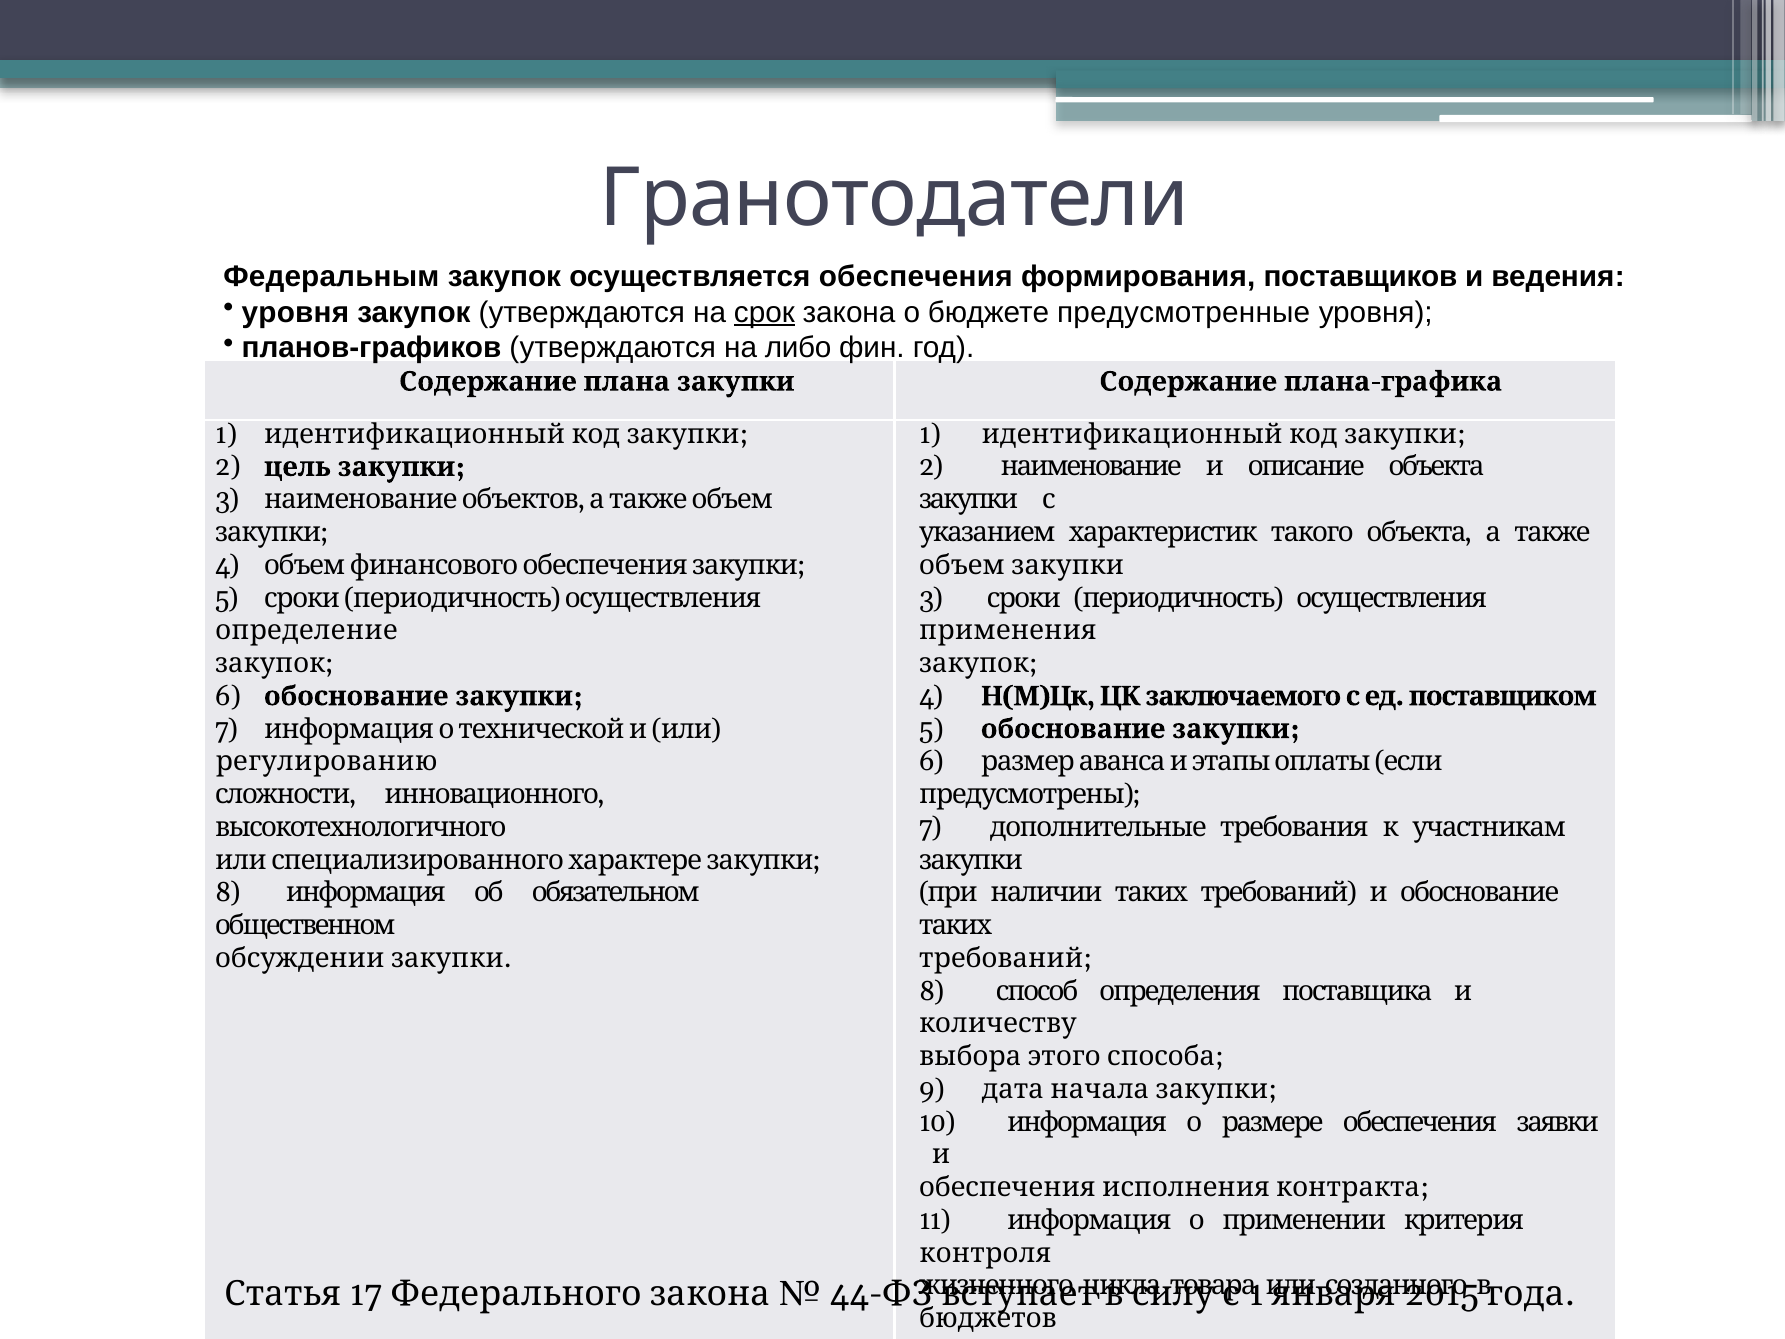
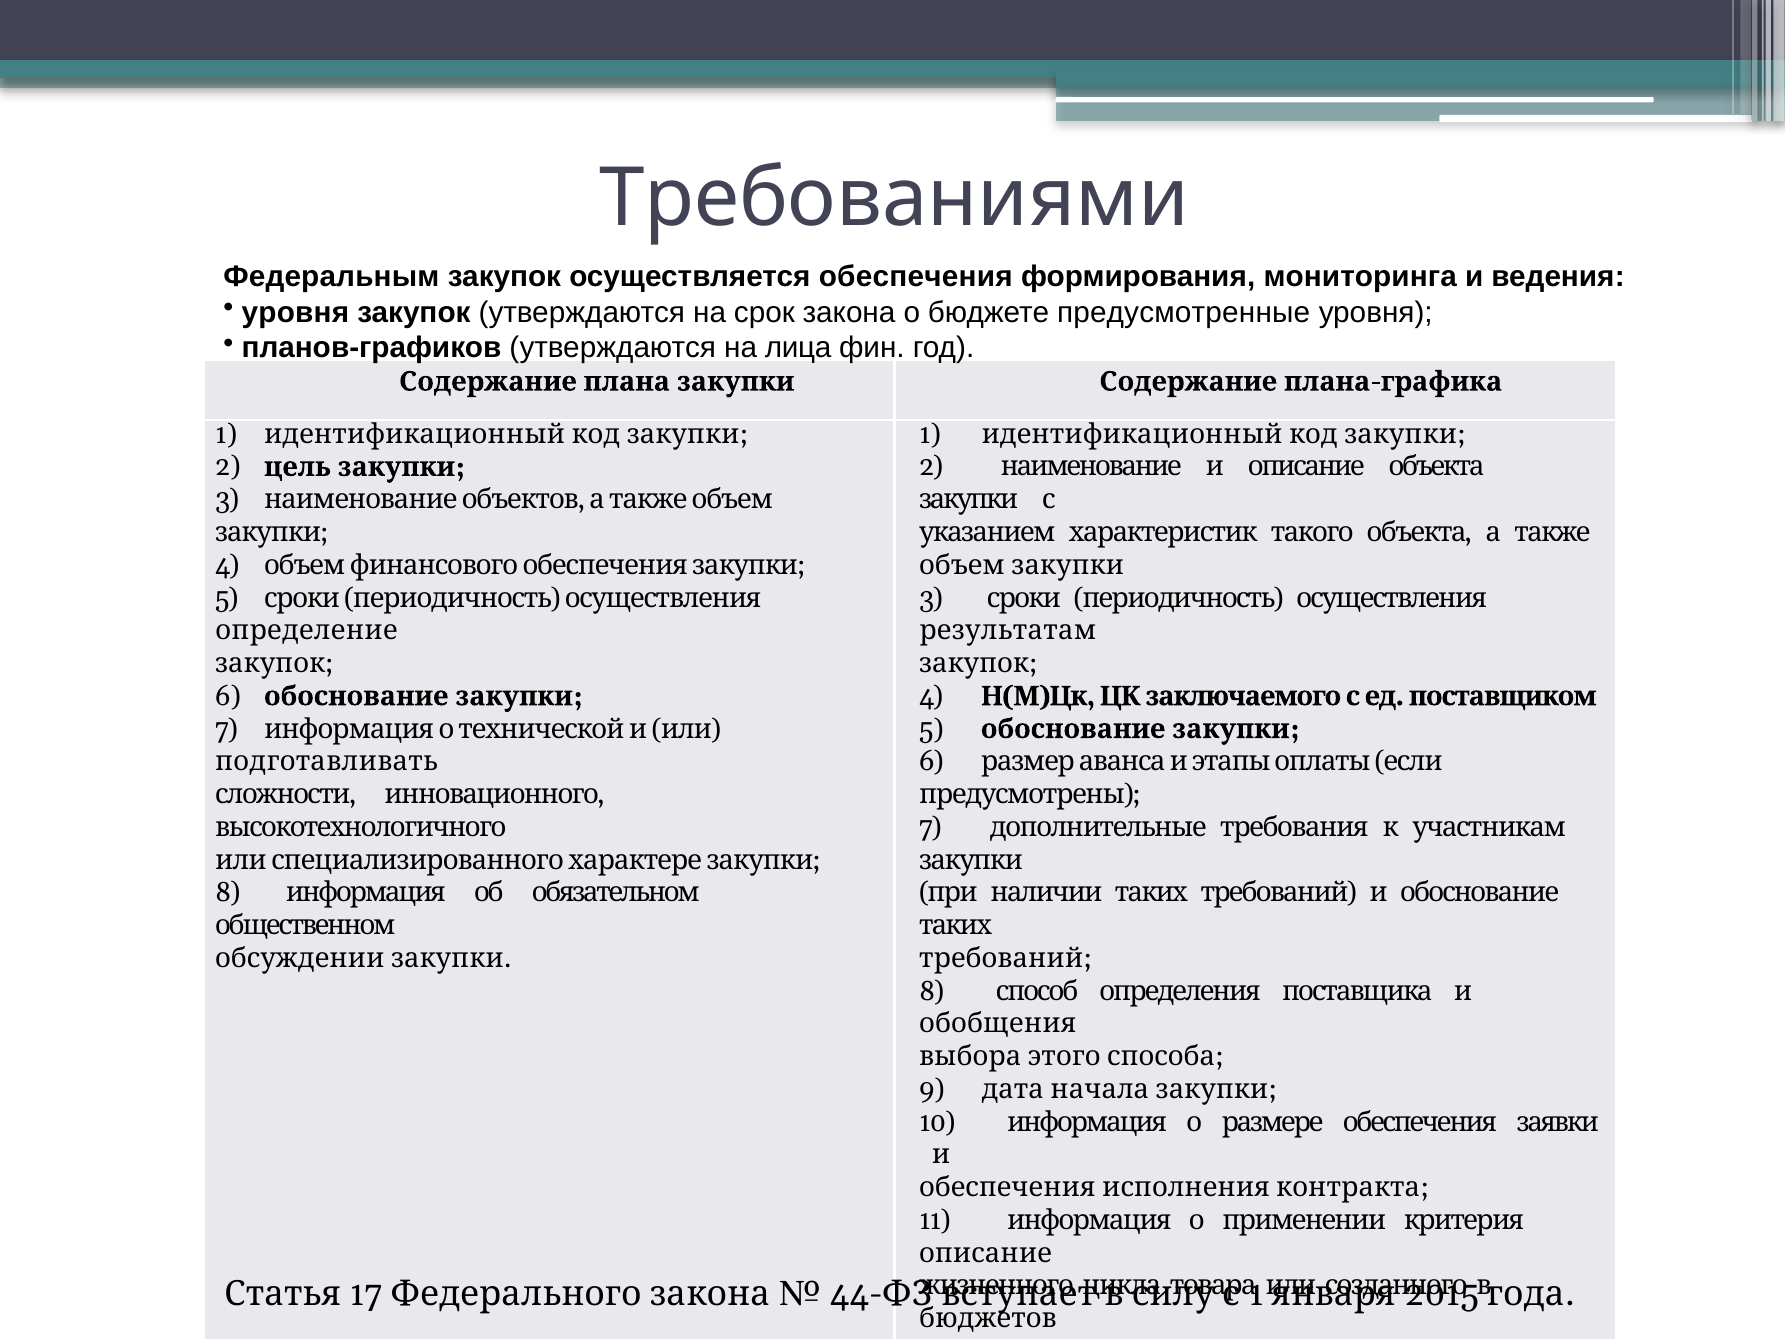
Гранотодатели: Гранотодатели -> Требованиями
поставщиков: поставщиков -> мониторинга
срок underline: present -> none
либо: либо -> лица
применения at (1008, 631): применения -> результатам
регулированию: регулированию -> подготавливать
количеству: количеству -> обобщения
контроля at (985, 1253): контроля -> описание
